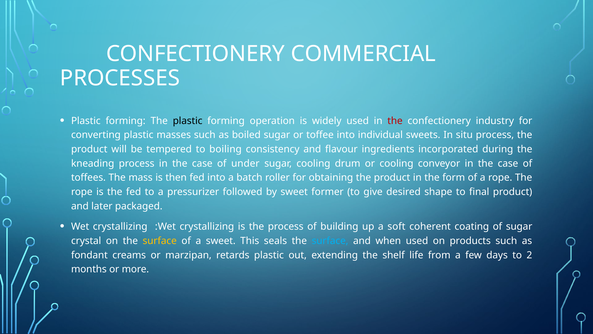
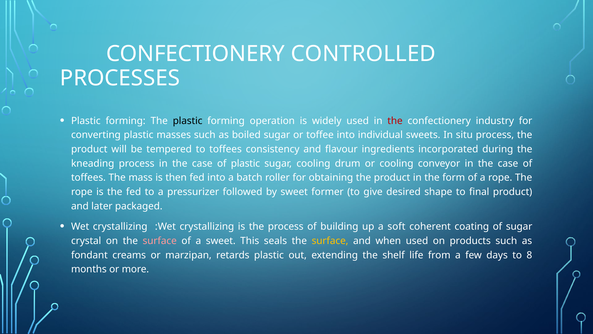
COMMERCIAL: COMMERCIAL -> CONTROLLED
to boiling: boiling -> toffees
of under: under -> plastic
surface at (160, 241) colour: yellow -> pink
surface at (330, 241) colour: light blue -> yellow
2: 2 -> 8
